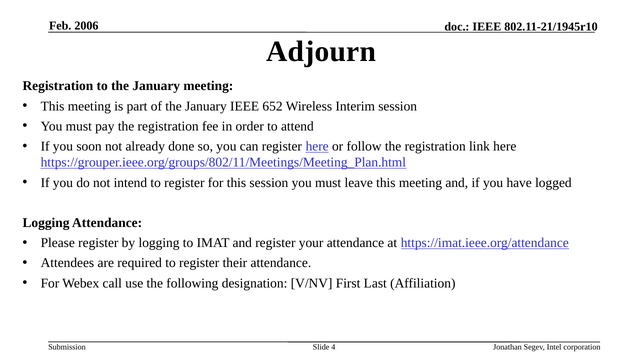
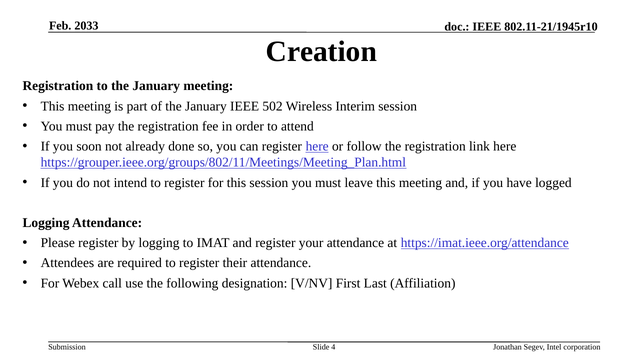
2006: 2006 -> 2033
Adjourn: Adjourn -> Creation
652: 652 -> 502
